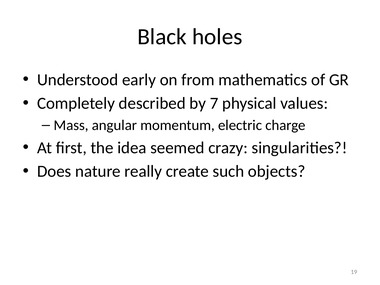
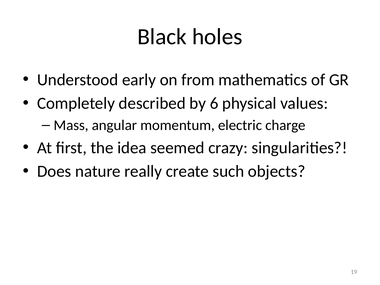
7: 7 -> 6
